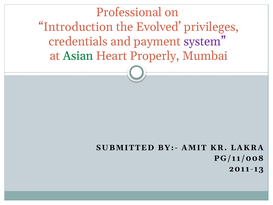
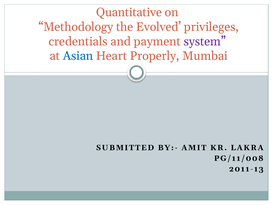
Professional: Professional -> Quantitative
Introduction: Introduction -> Methodology
Asian colour: green -> blue
